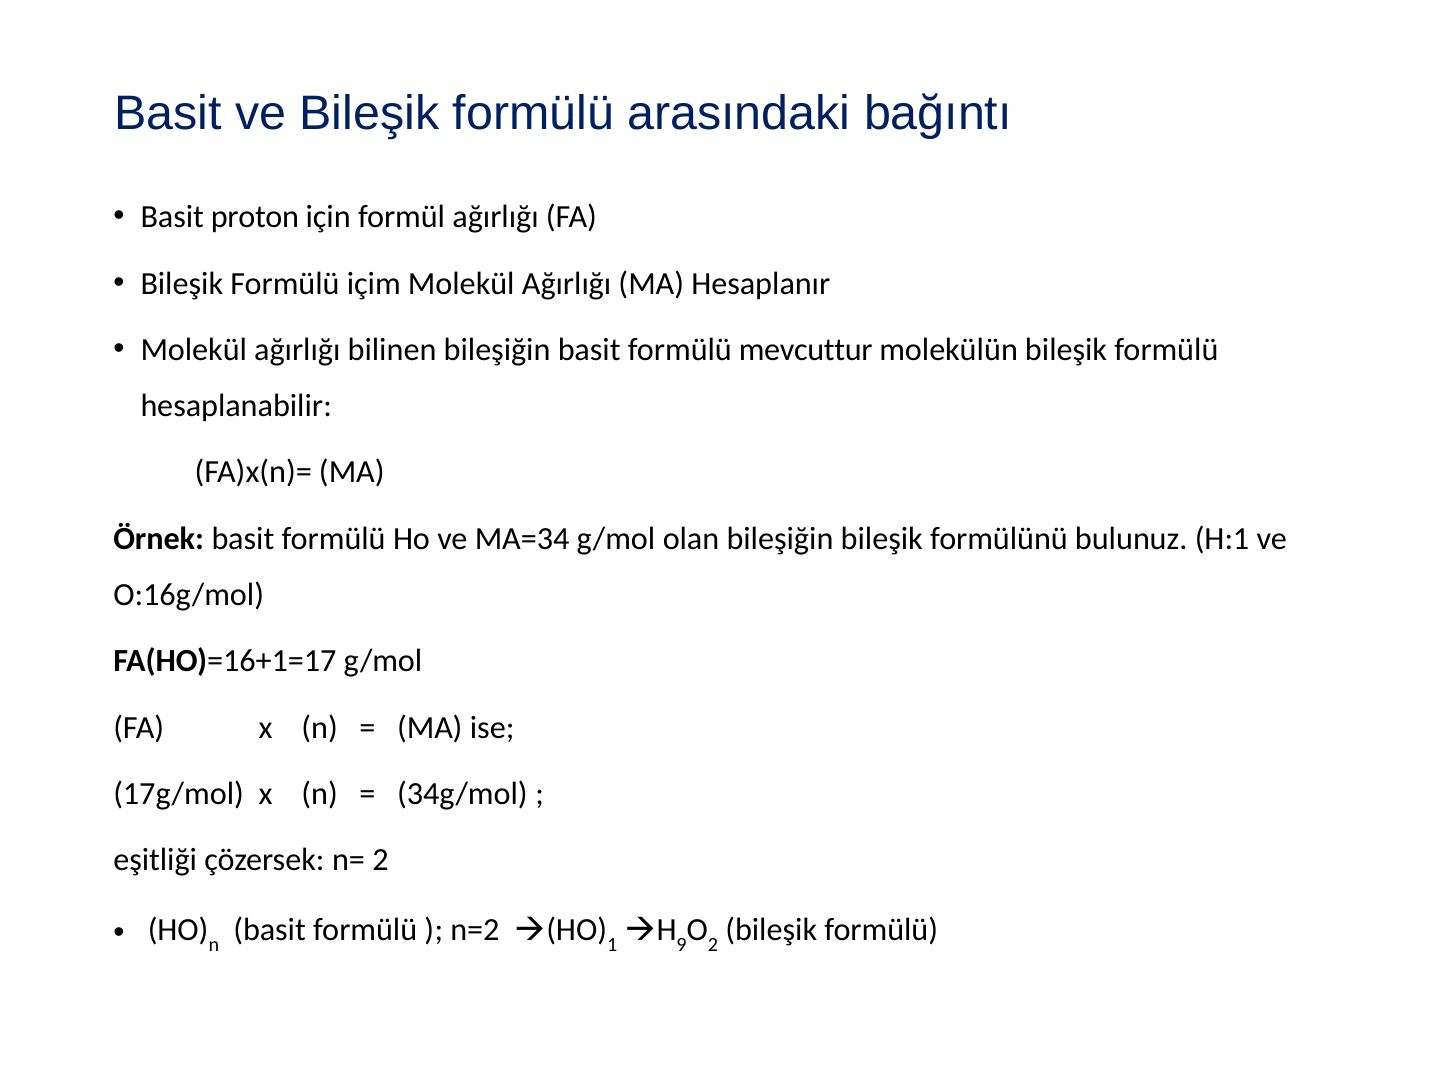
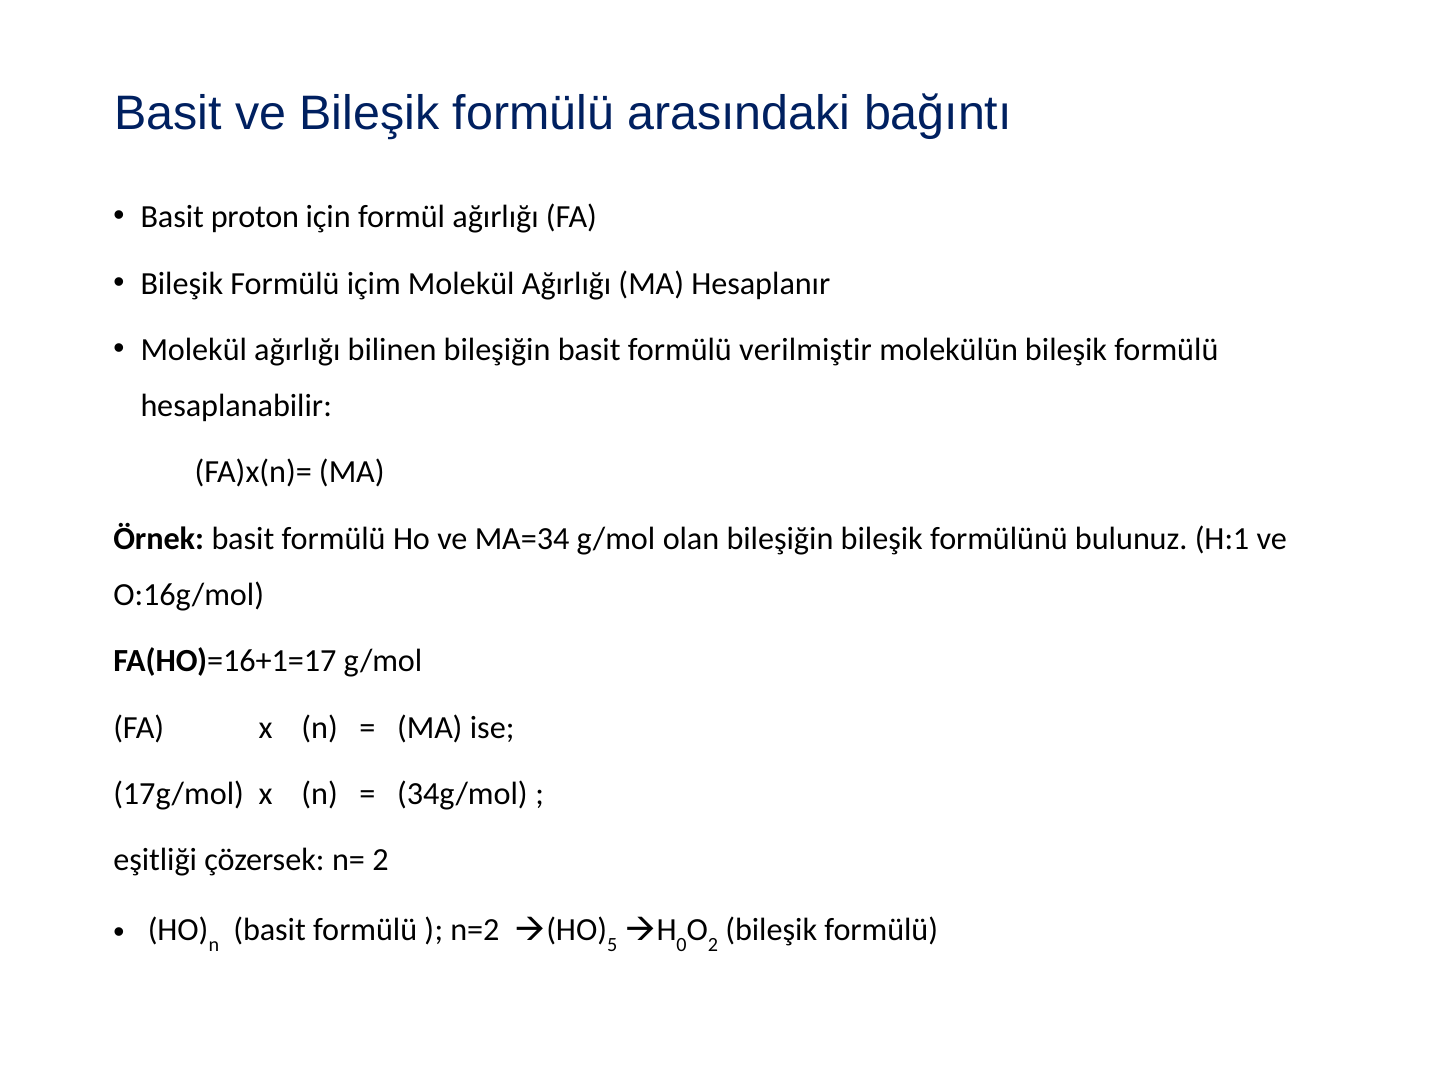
mevcuttur: mevcuttur -> verilmiştir
1: 1 -> 5
9: 9 -> 0
